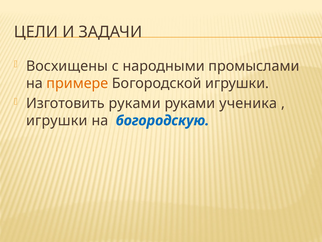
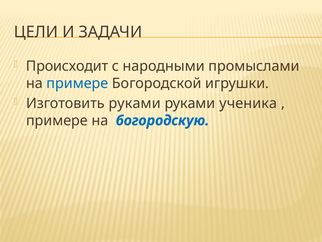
Восхищены: Восхищены -> Происходит
примере at (77, 83) colour: orange -> blue
игрушки at (57, 120): игрушки -> примере
